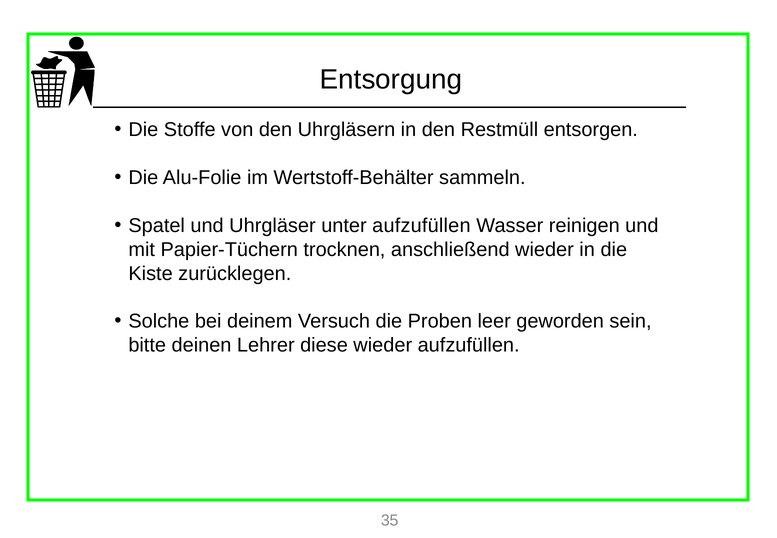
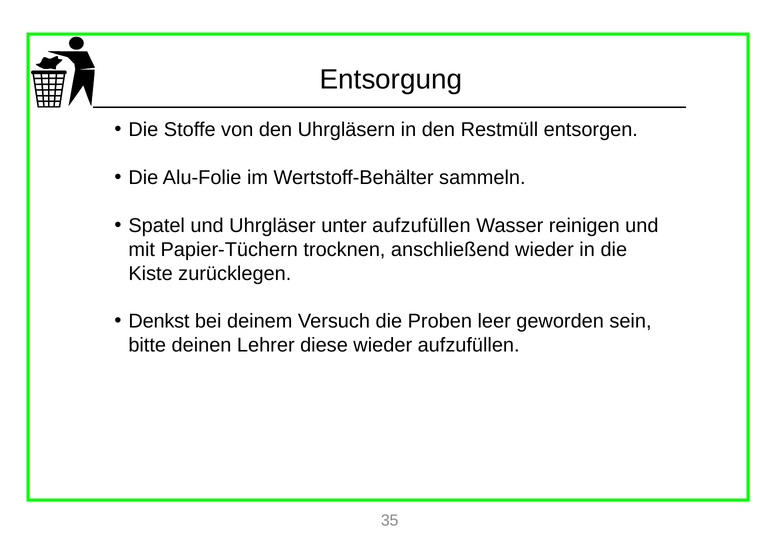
Solche: Solche -> Denkst
